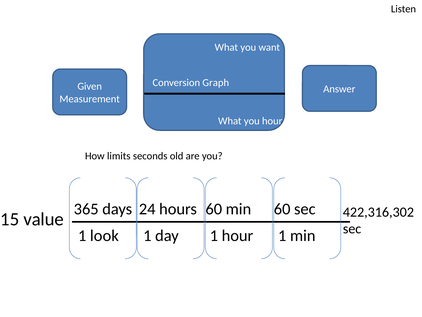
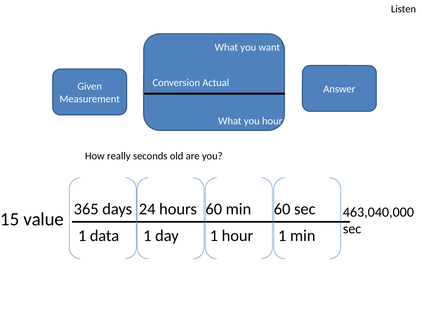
Graph: Graph -> Actual
limits: limits -> really
422,316,302: 422,316,302 -> 463,040,000
look: look -> data
